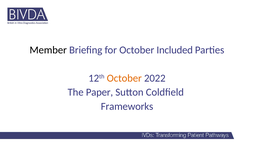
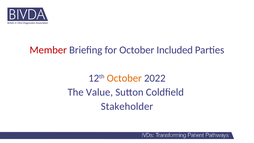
Member colour: black -> red
Paper: Paper -> Value
Frameworks: Frameworks -> Stakeholder
